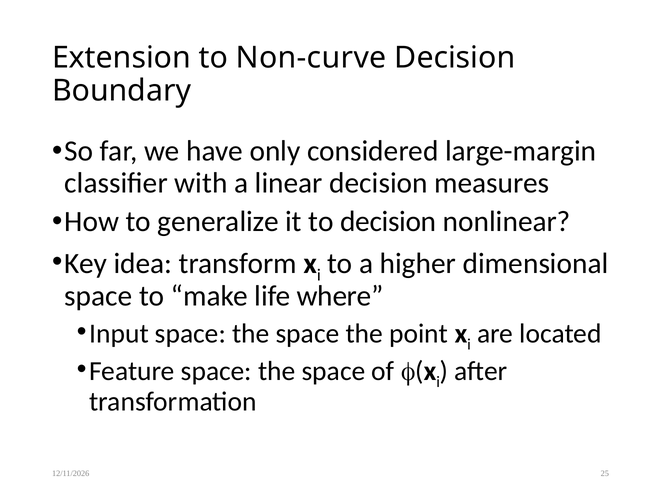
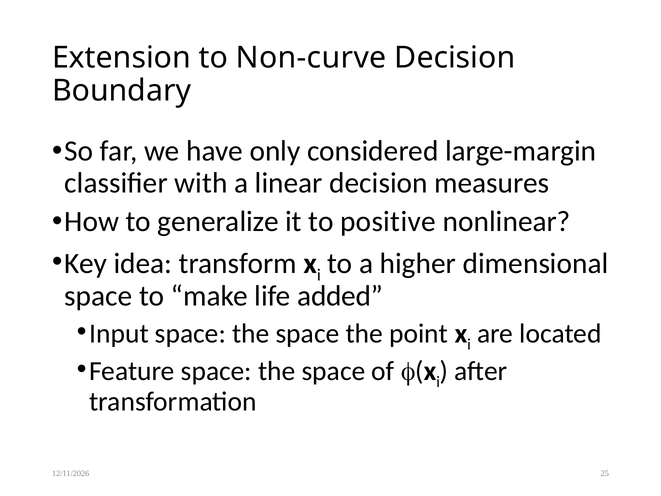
to decision: decision -> positive
where: where -> added
